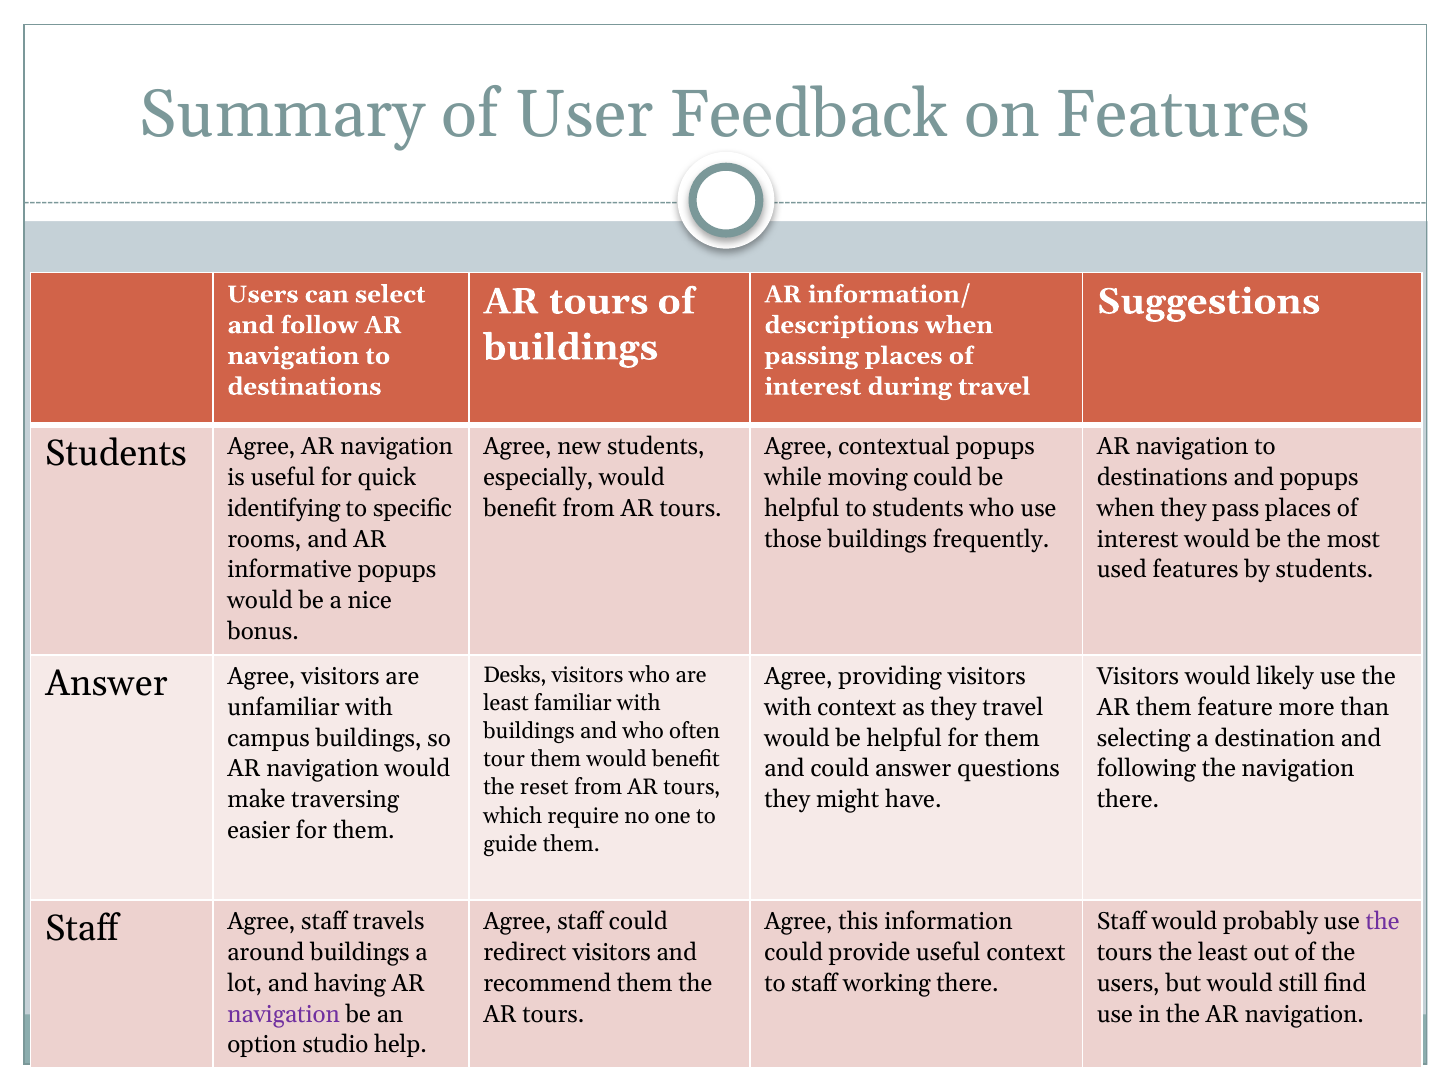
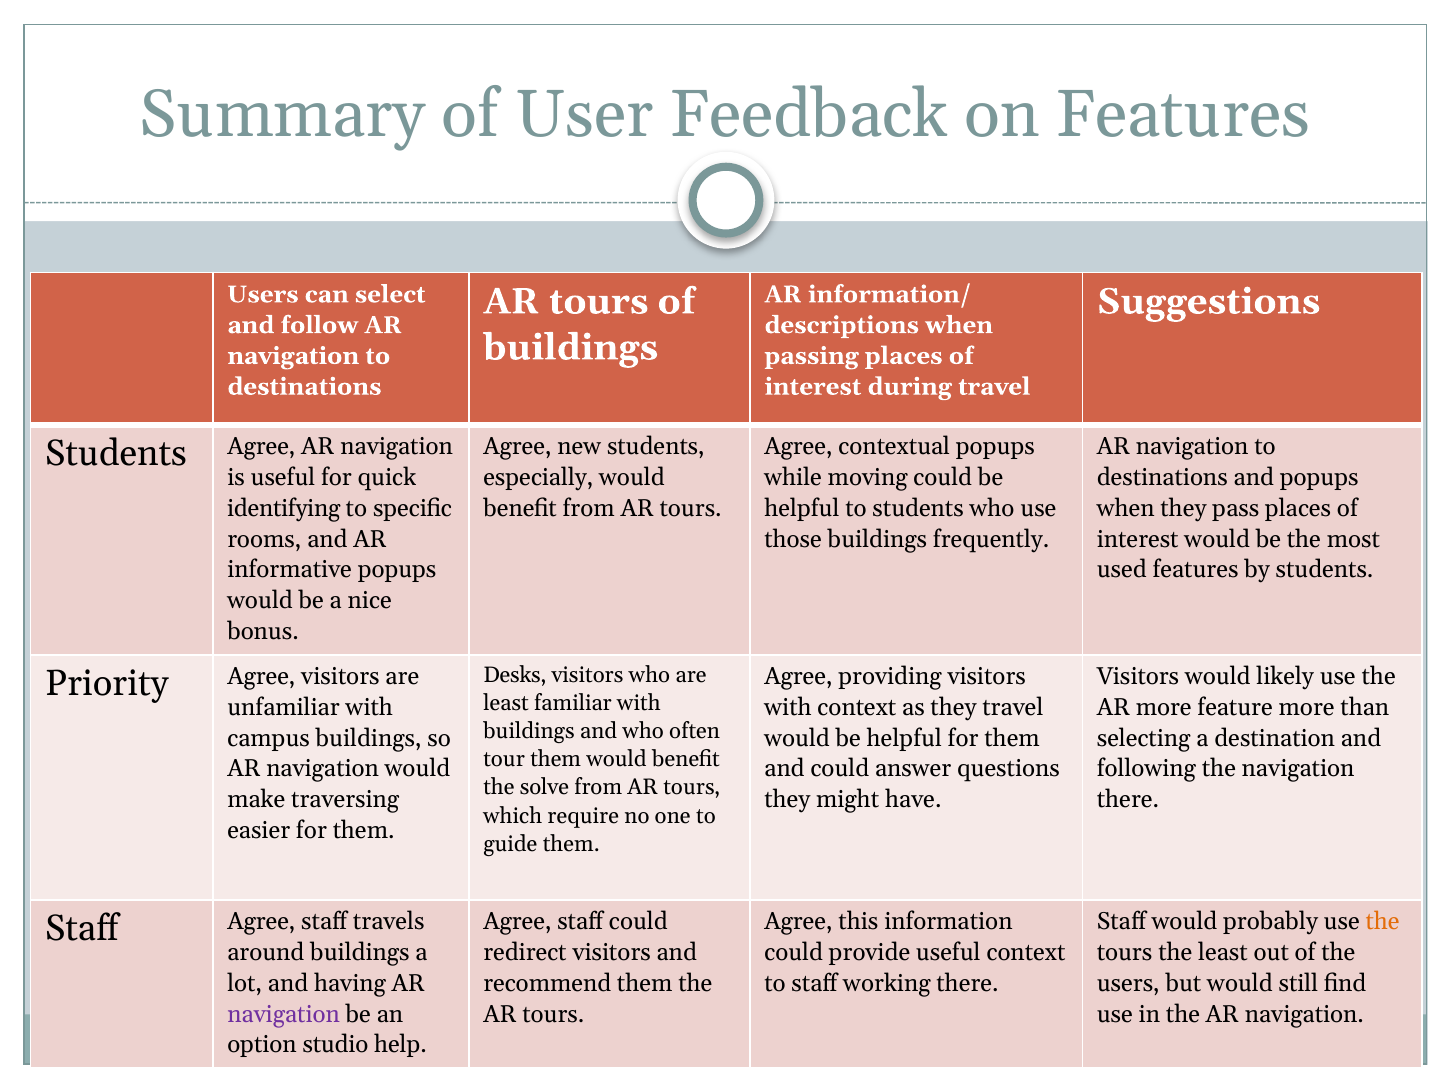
Answer at (107, 684): Answer -> Priority
AR them: them -> more
reset: reset -> solve
the at (1383, 922) colour: purple -> orange
